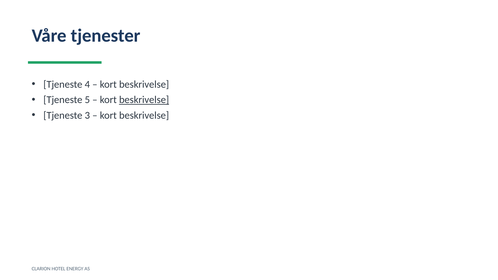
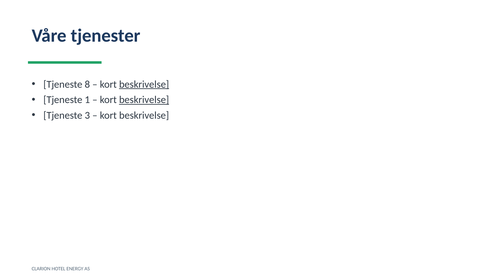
4: 4 -> 8
beskrivelse at (144, 84) underline: none -> present
5: 5 -> 1
